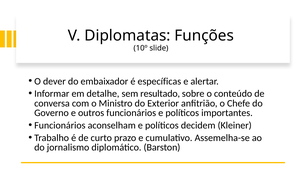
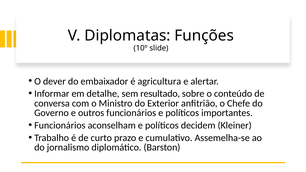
específicas: específicas -> agricultura
